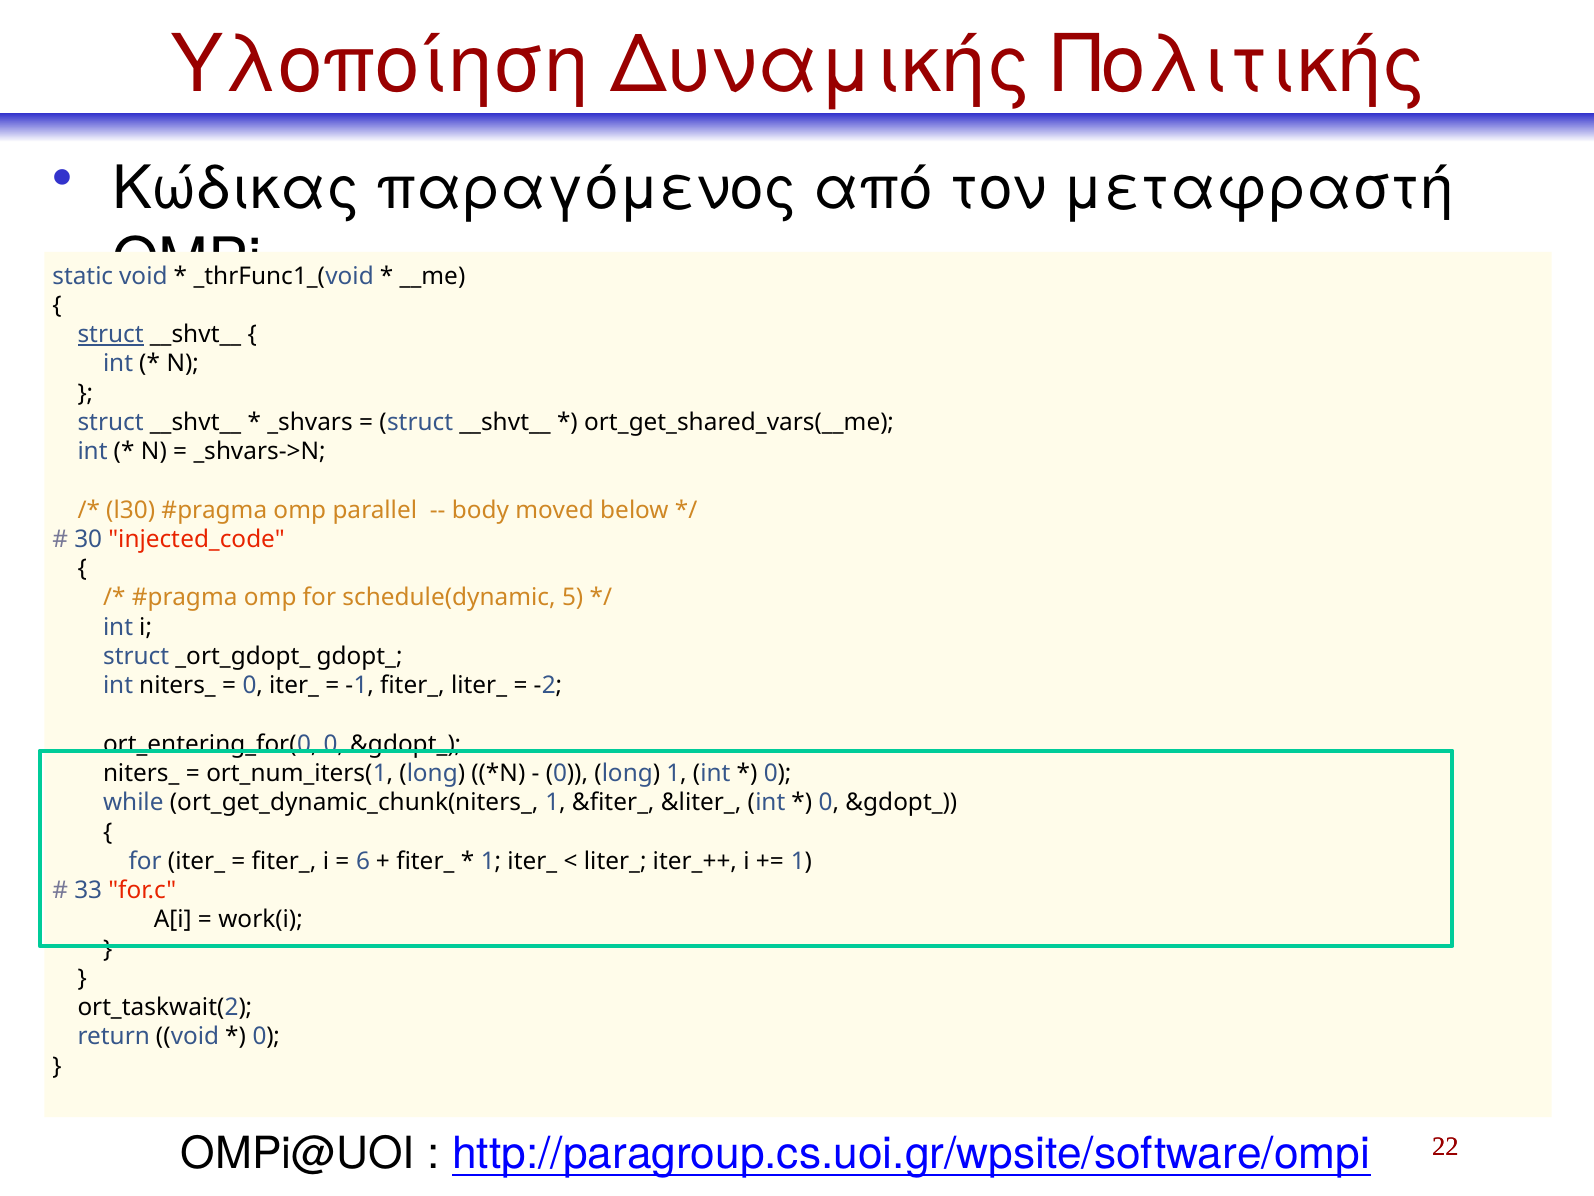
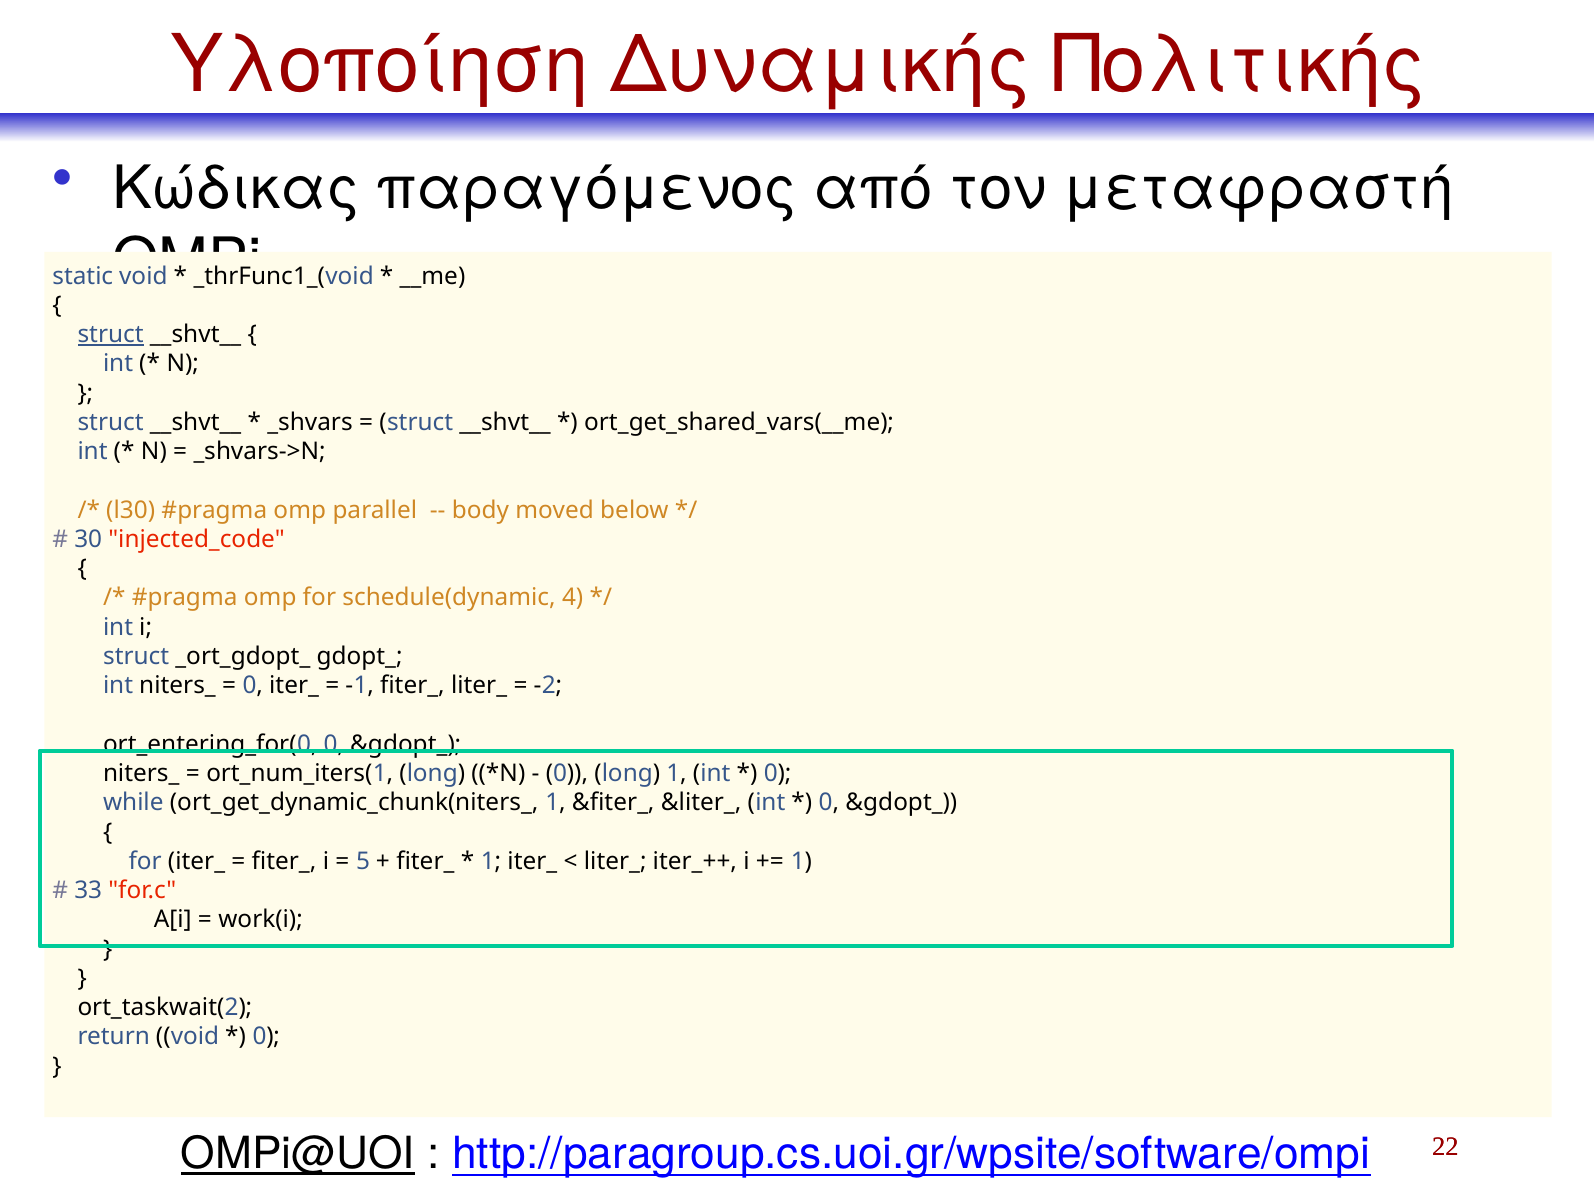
5: 5 -> 4
6: 6 -> 5
OMPi@UOI underline: none -> present
